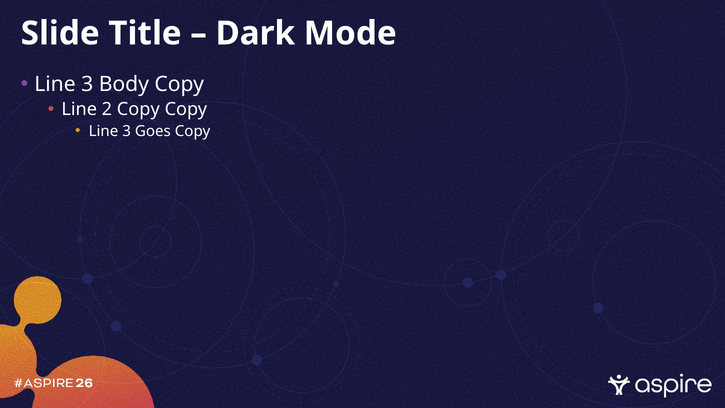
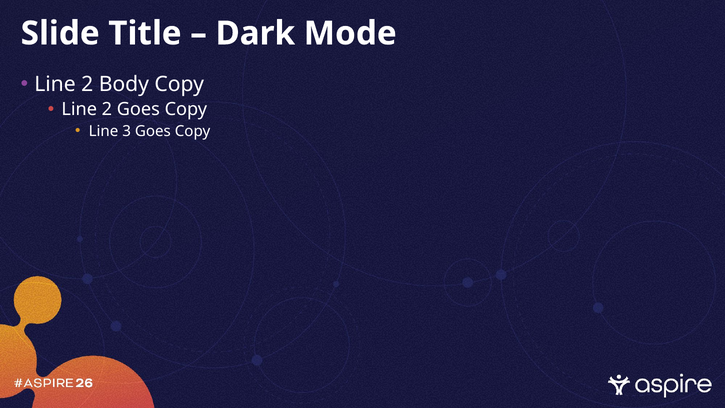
3 at (87, 84): 3 -> 2
2 Copy: Copy -> Goes
